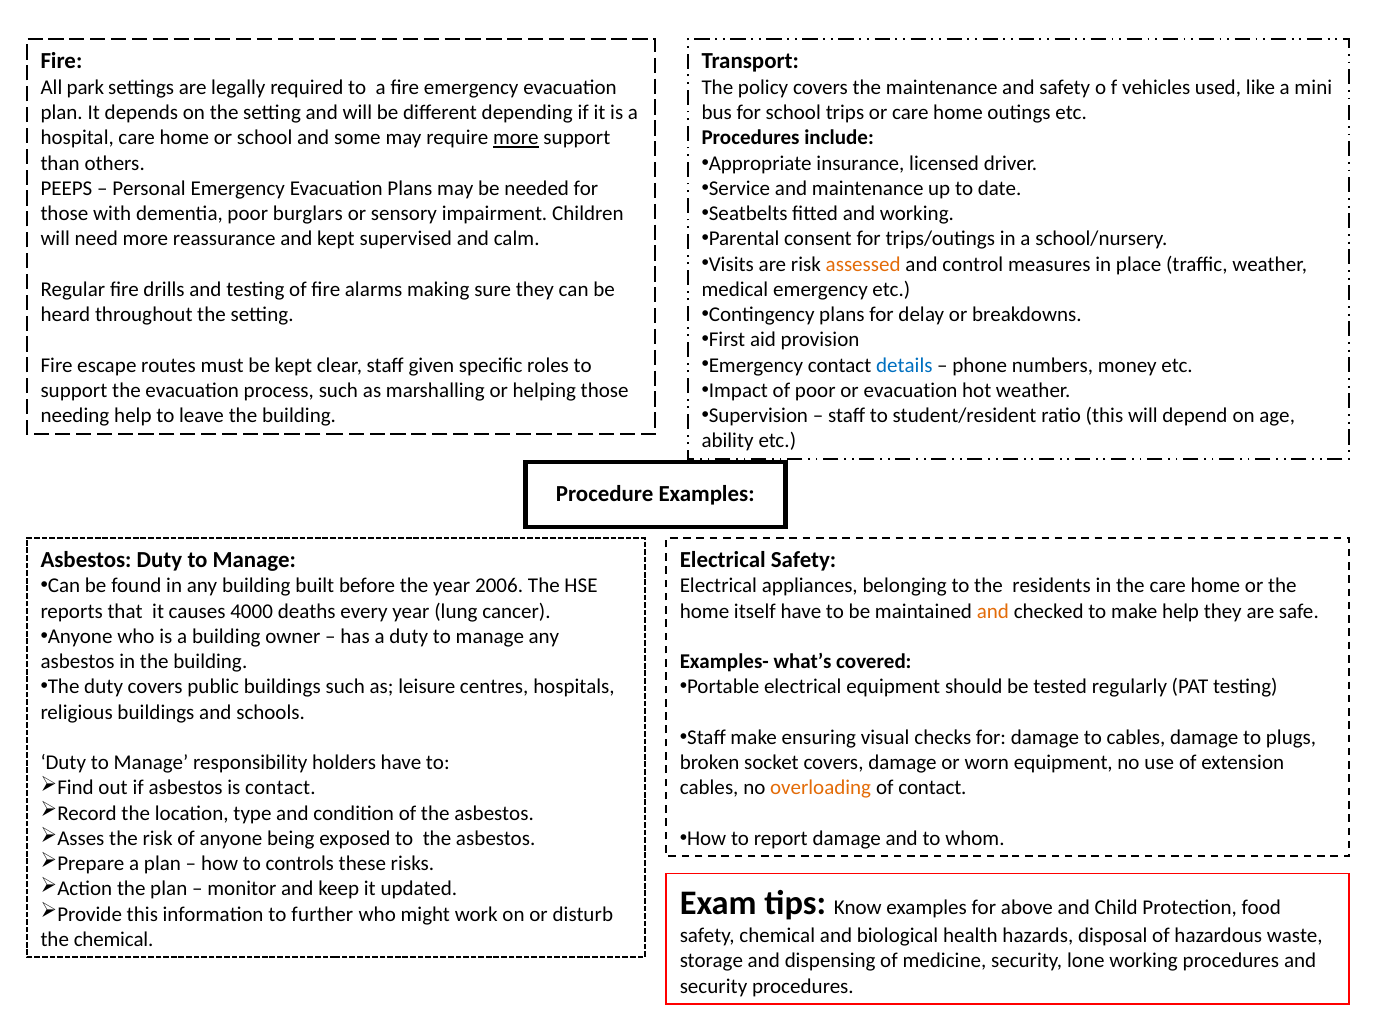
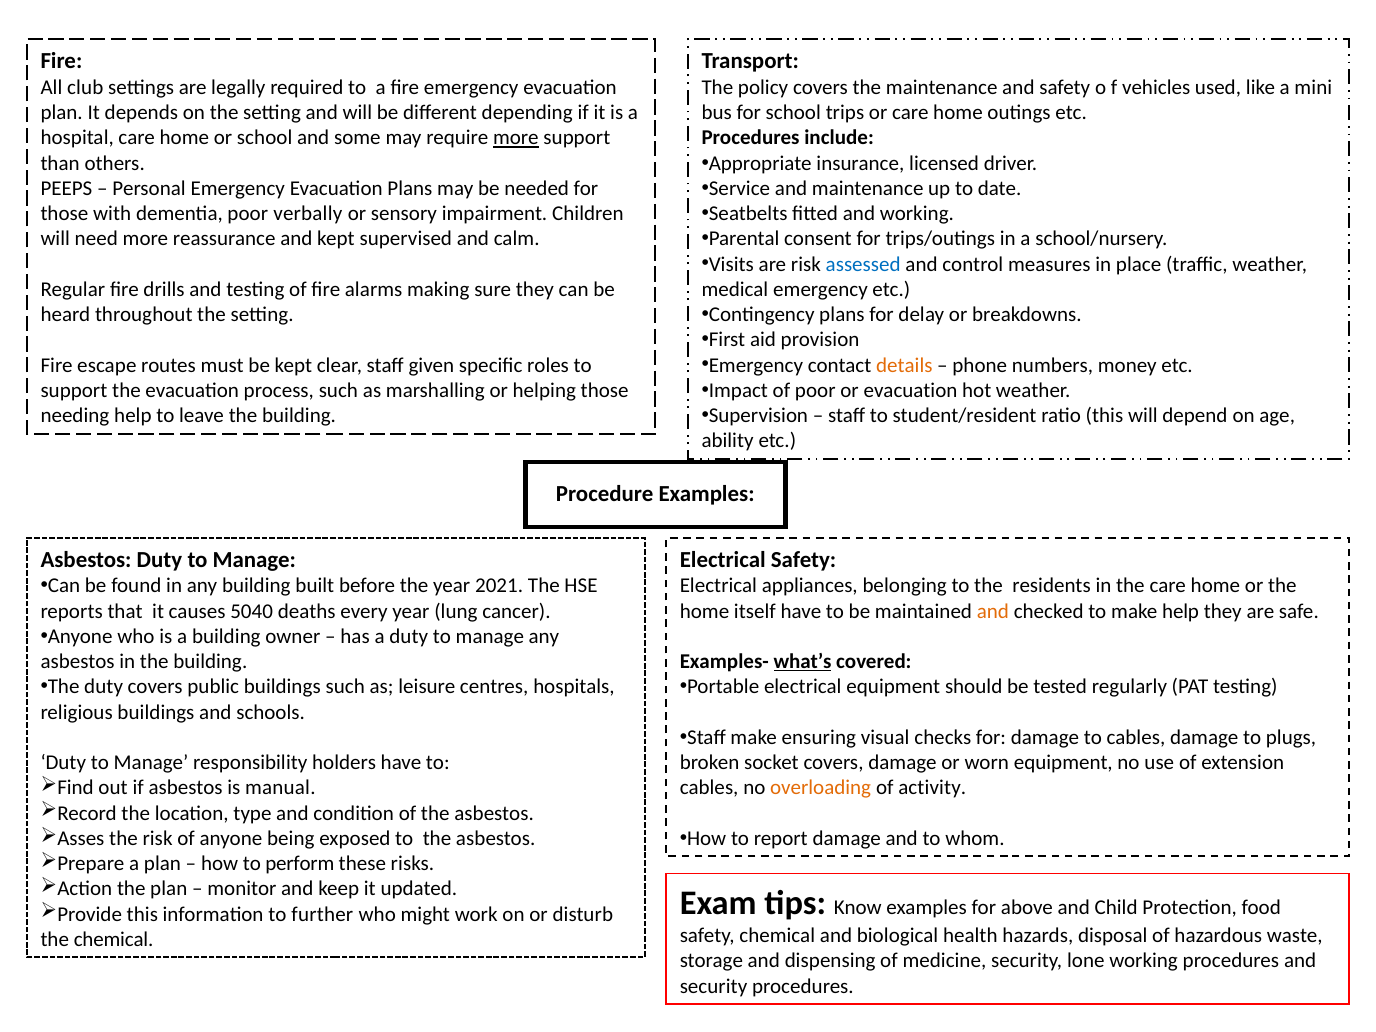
park: park -> club
burglars: burglars -> verbally
assessed colour: orange -> blue
details colour: blue -> orange
2006: 2006 -> 2021
4000: 4000 -> 5040
what’s underline: none -> present
is contact: contact -> manual
of contact: contact -> activity
controls: controls -> perform
